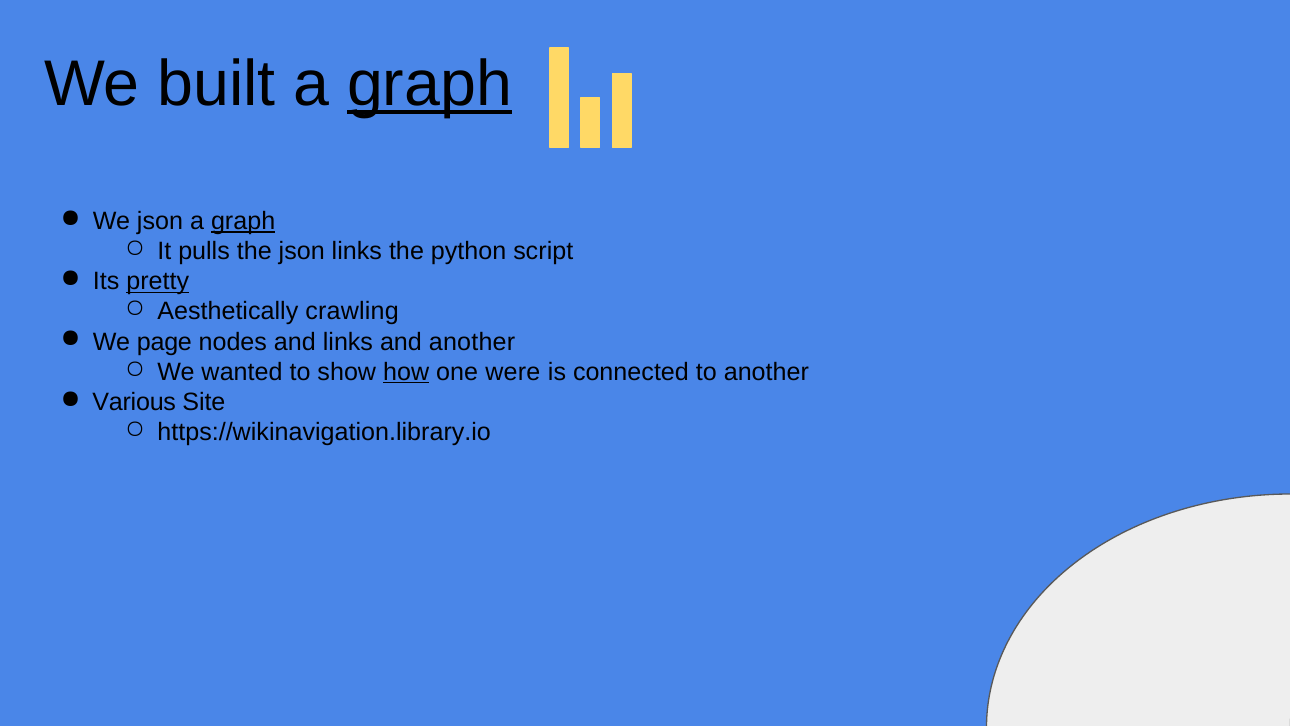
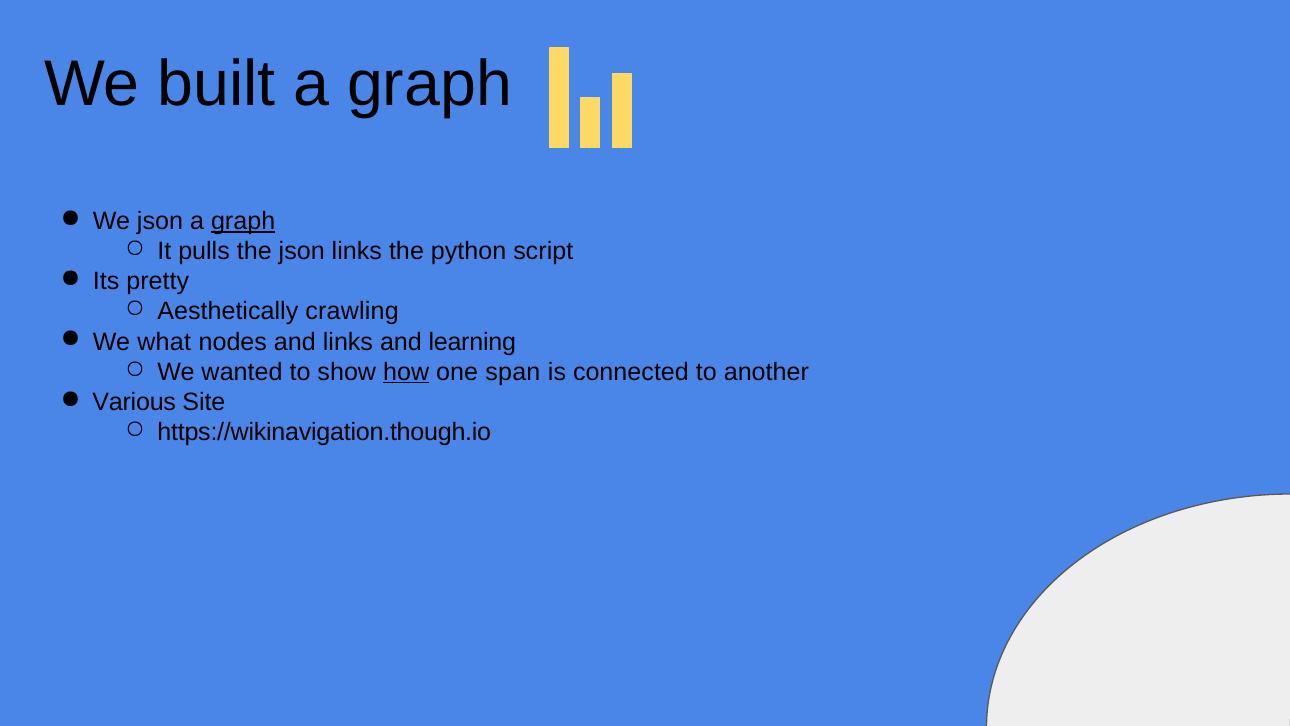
graph at (430, 84) underline: present -> none
pretty underline: present -> none
page: page -> what
and another: another -> learning
were: were -> span
https://wikinavigation.library.io: https://wikinavigation.library.io -> https://wikinavigation.though.io
